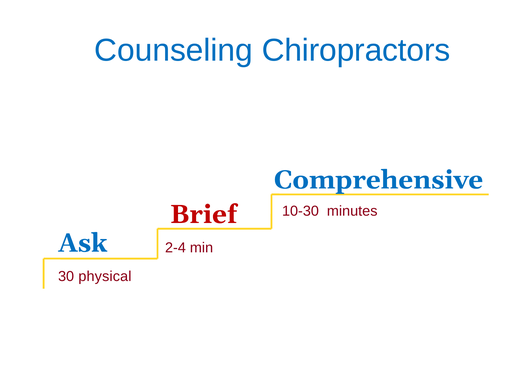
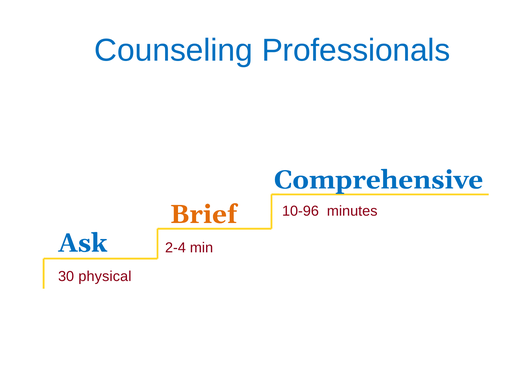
Chiropractors: Chiropractors -> Professionals
10-30: 10-30 -> 10-96
Brief colour: red -> orange
